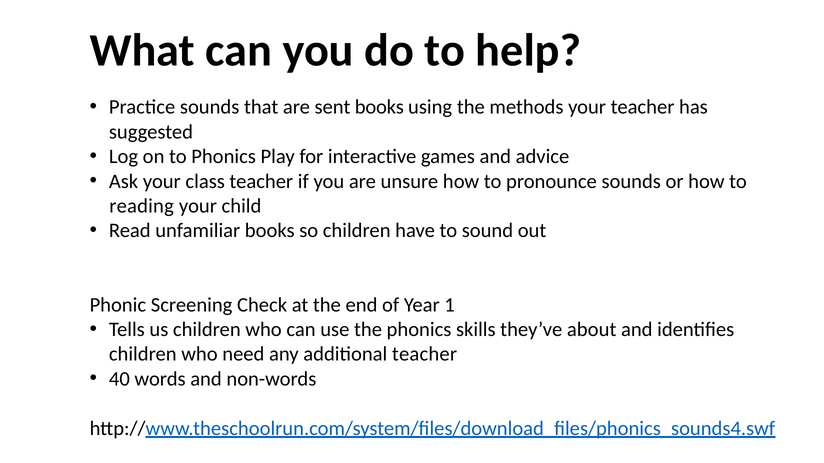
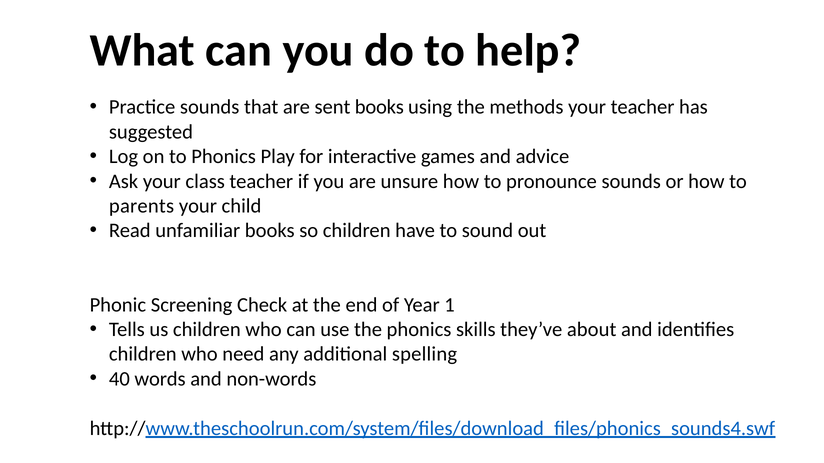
reading: reading -> parents
additional teacher: teacher -> spelling
